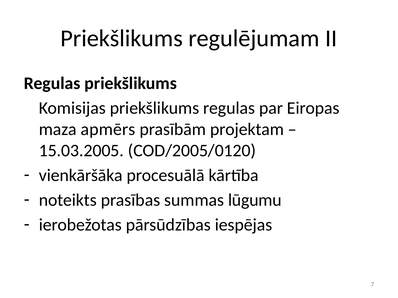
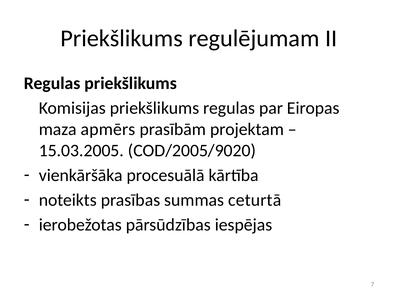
COD/2005/0120: COD/2005/0120 -> COD/2005/9020
lūgumu: lūgumu -> ceturtā
